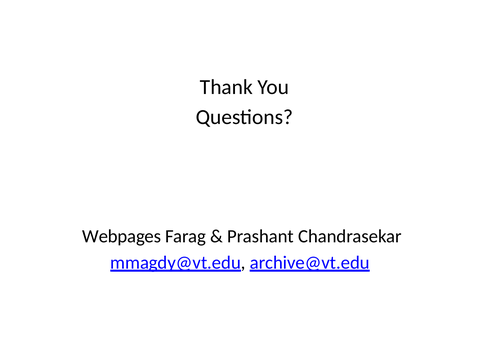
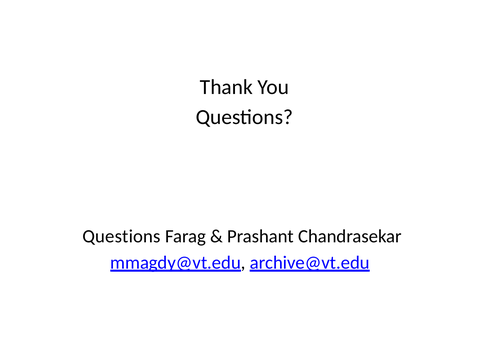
Webpages at (122, 236): Webpages -> Questions
